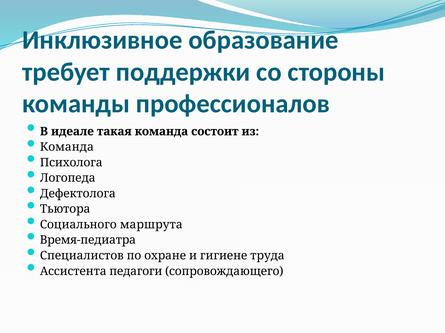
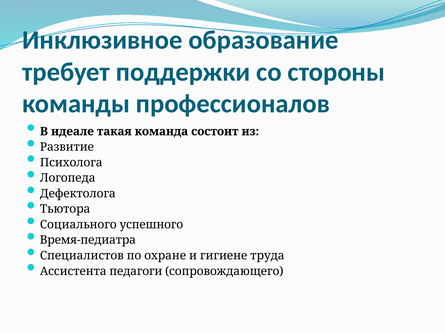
Команда at (67, 147): Команда -> Развитие
маршрута: маршрута -> успешного
